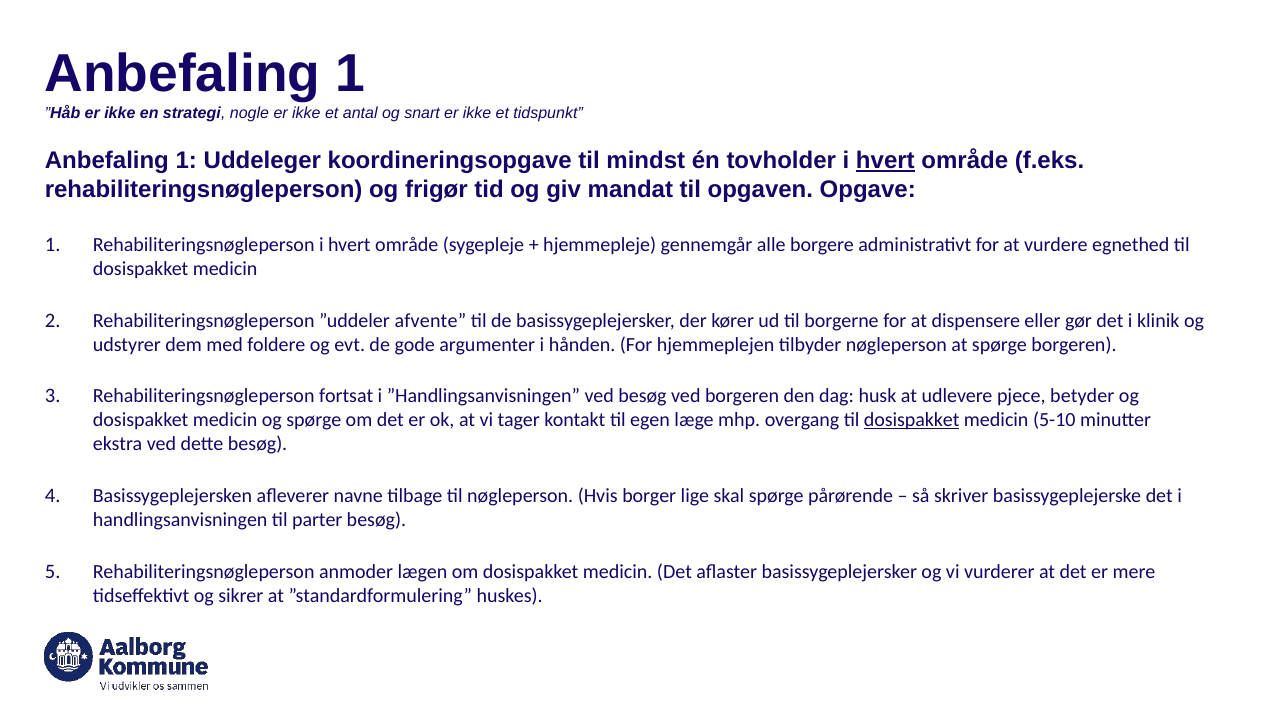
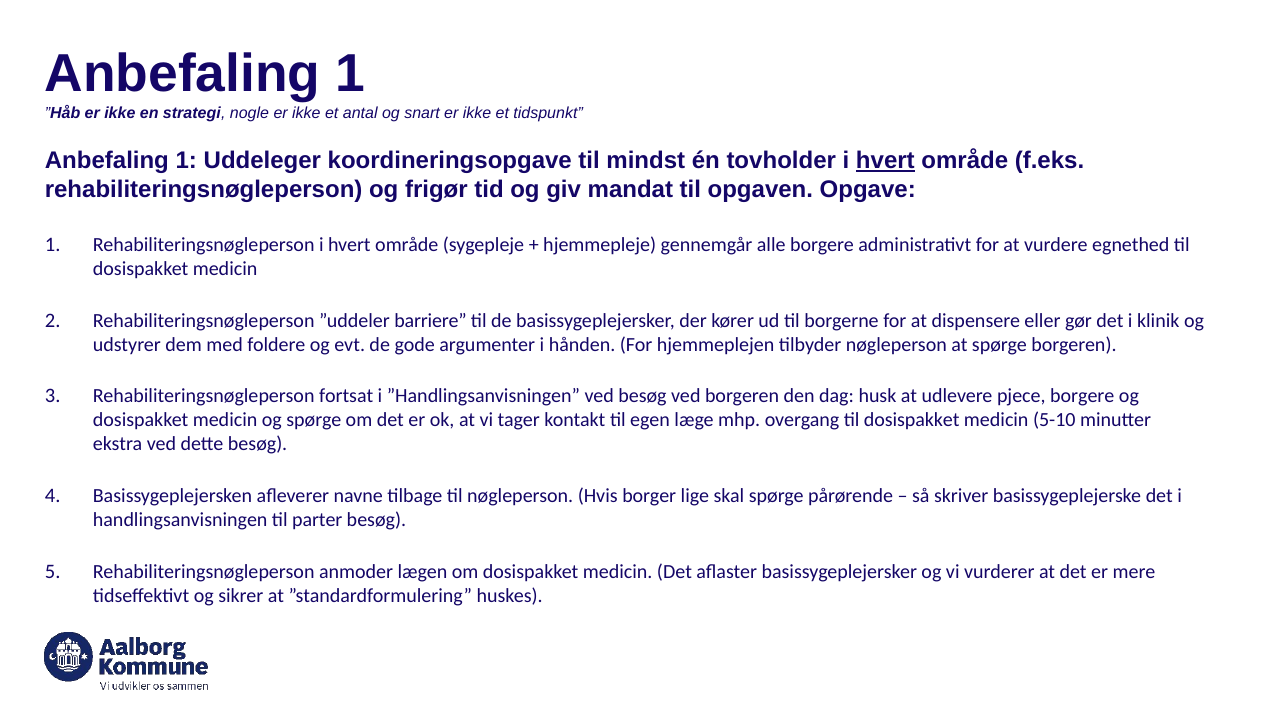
afvente: afvente -> barriere
pjece betyder: betyder -> borgere
dosispakket at (912, 420) underline: present -> none
